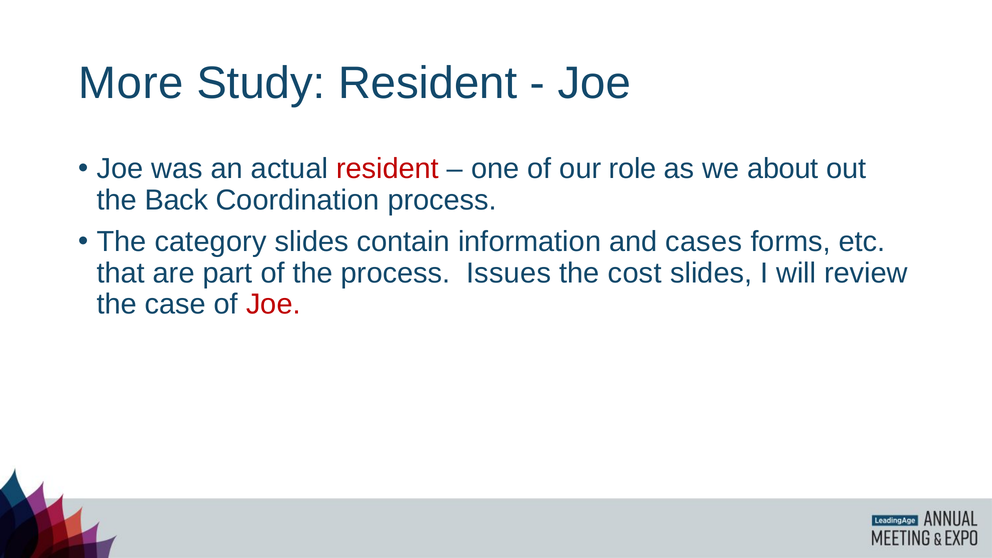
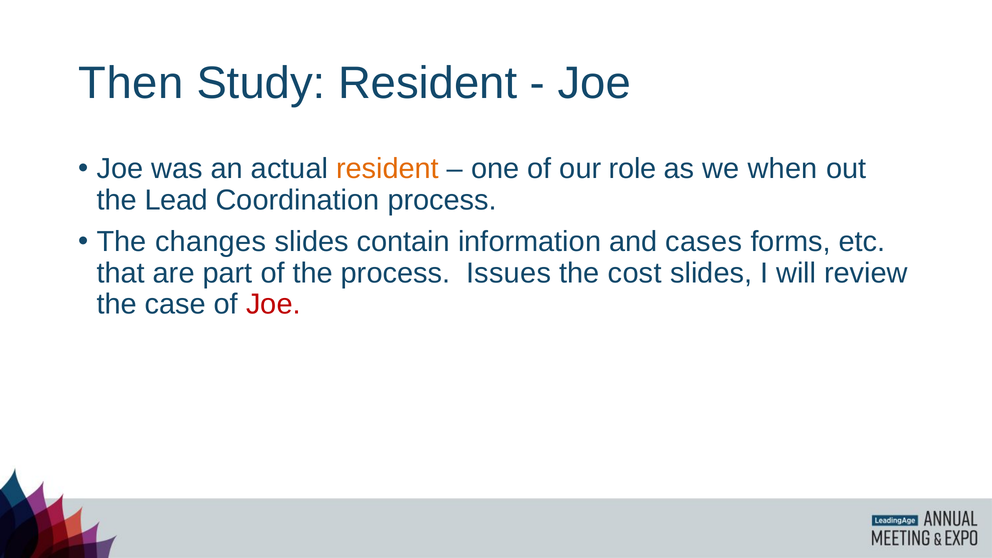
More: More -> Then
resident at (388, 169) colour: red -> orange
about: about -> when
Back: Back -> Lead
category: category -> changes
